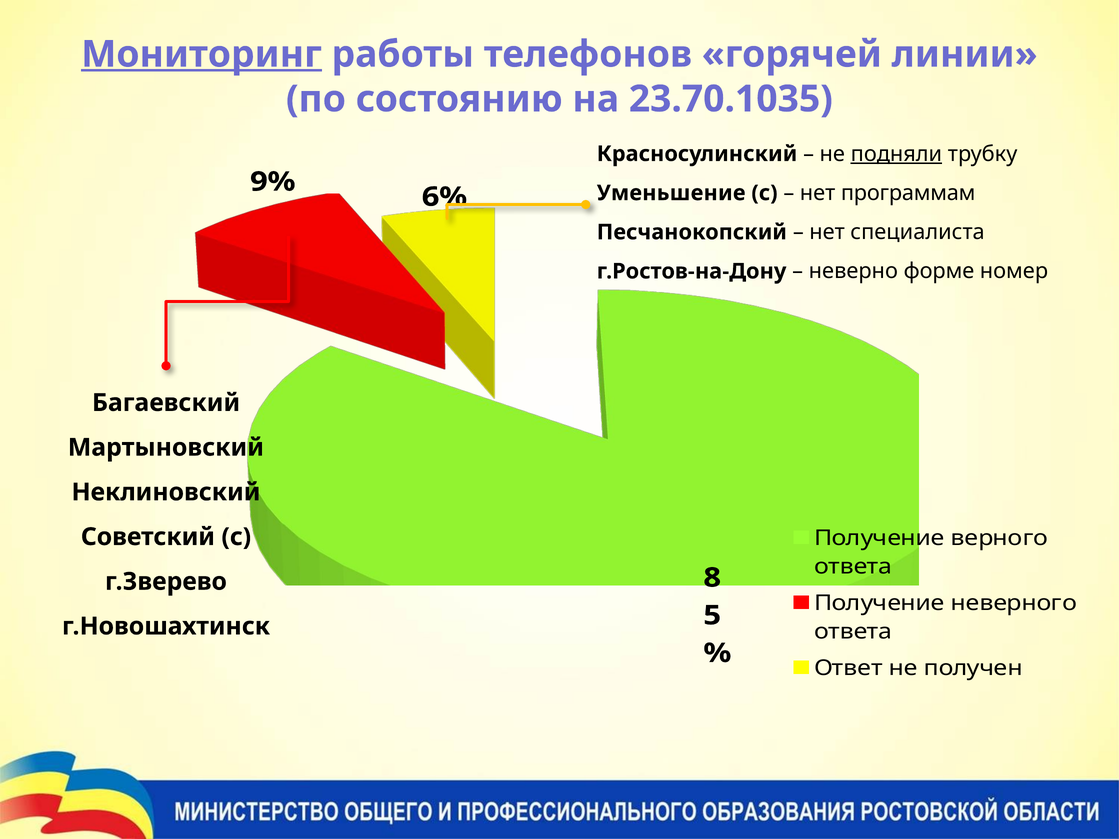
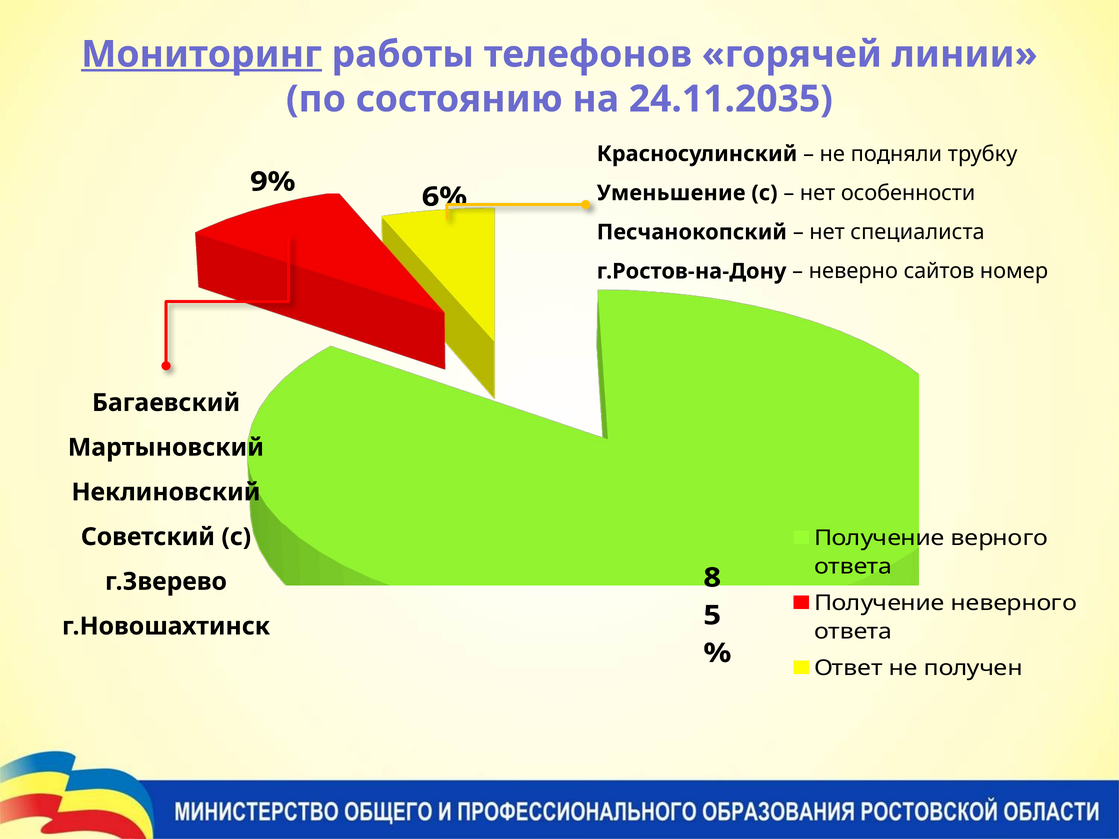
23.70.1035: 23.70.1035 -> 24.11.2035
подняли underline: present -> none
программам: программам -> особенности
форме: форме -> сайтов
